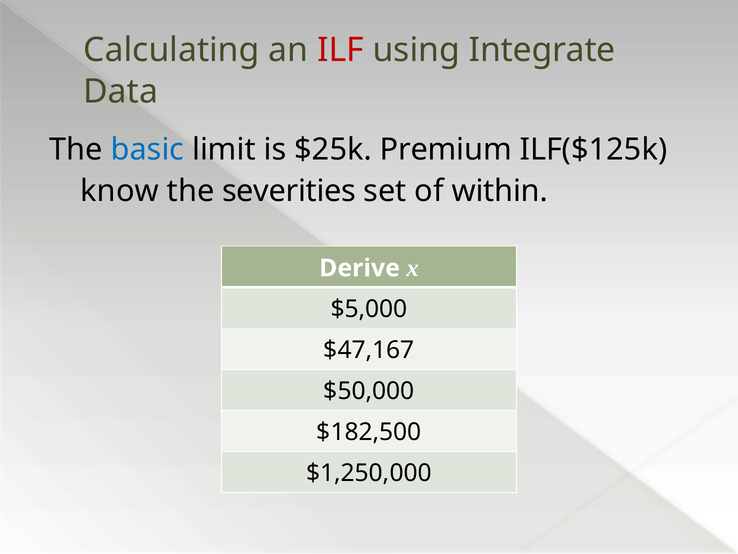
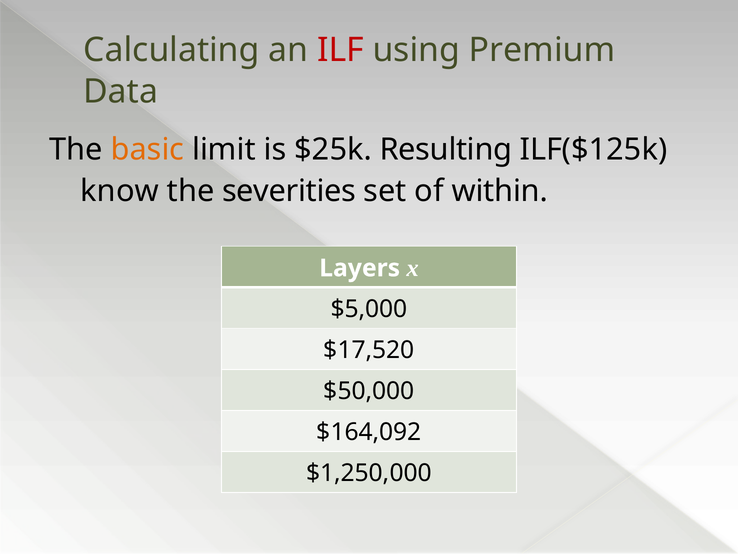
Integrate: Integrate -> Premium
basic colour: blue -> orange
Premium: Premium -> Resulting
Derive: Derive -> Layers
$47,167: $47,167 -> $17,520
$182,500: $182,500 -> $164,092
